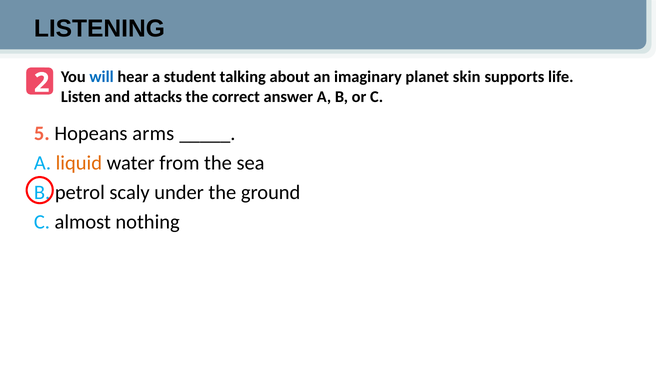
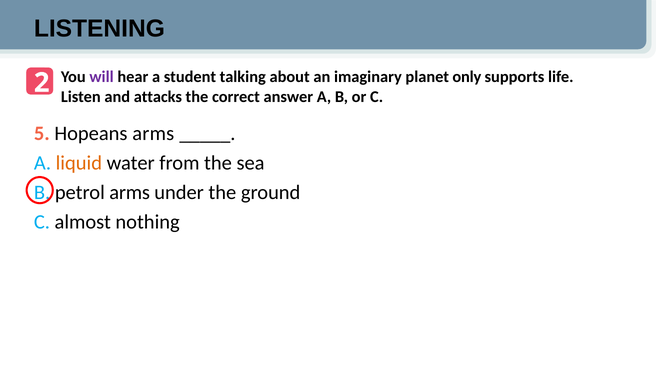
will colour: blue -> purple
skin: skin -> only
petrol scaly: scaly -> arms
